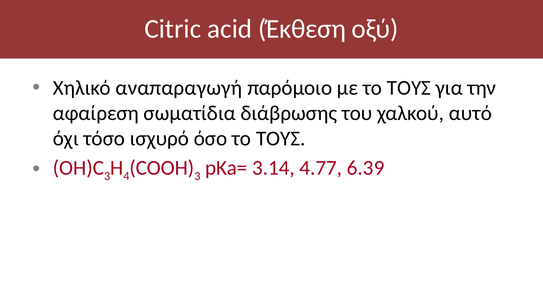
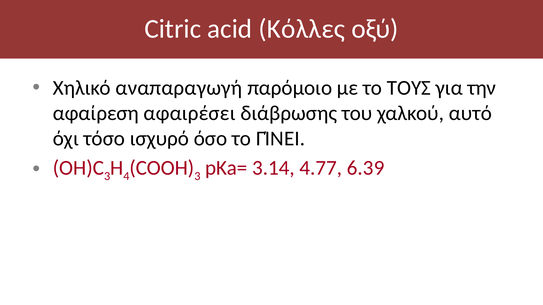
Έκθεση: Έκθεση -> Κόλλες
σωματίδια: σωματίδια -> αφαιρέσει
όσο το ΤΟΥΣ: ΤΟΥΣ -> ΓΊΝΕΙ
